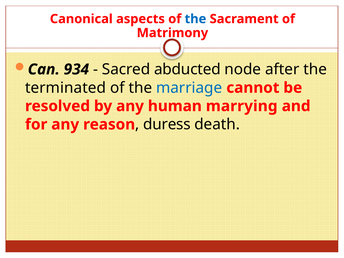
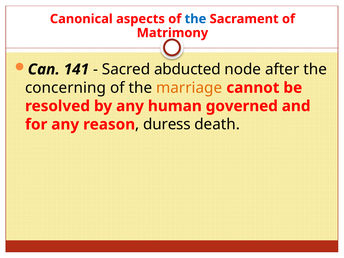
934: 934 -> 141
terminated: terminated -> concerning
marriage colour: blue -> orange
marrying: marrying -> governed
